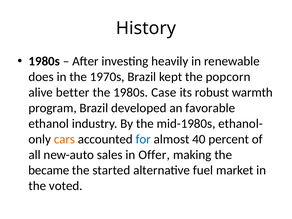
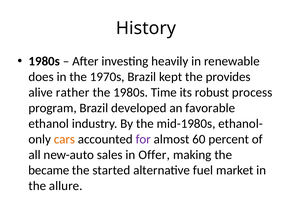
popcorn: popcorn -> provides
better: better -> rather
Case: Case -> Time
warmth: warmth -> process
for colour: blue -> purple
40: 40 -> 60
voted: voted -> allure
